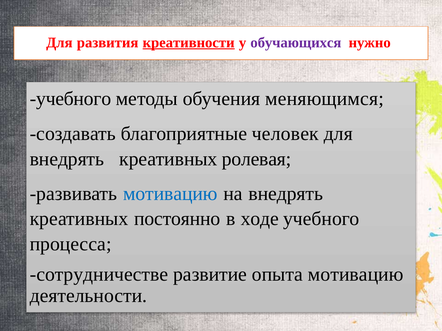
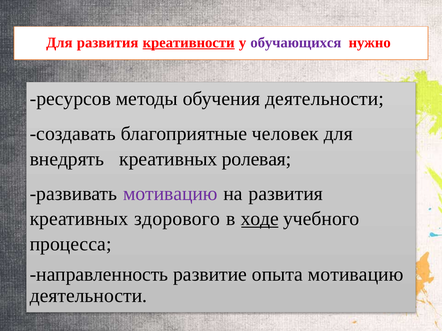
учебного at (70, 99): учебного -> ресурсов
обучения меняющимся: меняющимся -> деятельности
мотивацию at (170, 194) colour: blue -> purple
на внедрять: внедрять -> развития
постоянно: постоянно -> здорового
ходе underline: none -> present
сотрудничестве: сотрудничестве -> направленность
